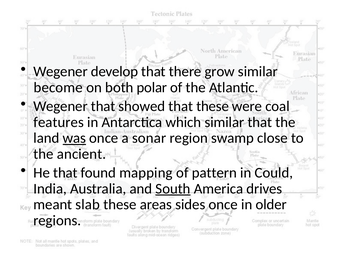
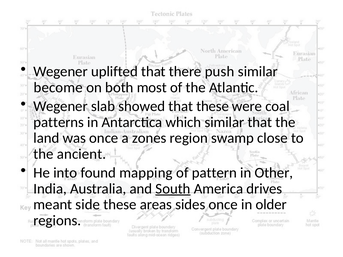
develop: develop -> uplifted
grow: grow -> push
polar: polar -> most
Wegener that: that -> slab
features: features -> patterns
was underline: present -> none
sonar: sonar -> zones
He that: that -> into
Could: Could -> Other
slab: slab -> side
